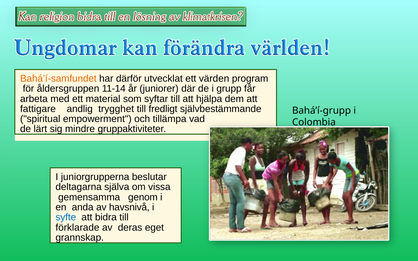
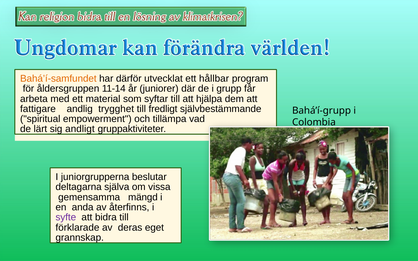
värden: värden -> hållbar
mindre: mindre -> andligt
genom: genom -> mängd
havsnivå: havsnivå -> återfinns
syfte colour: blue -> purple
